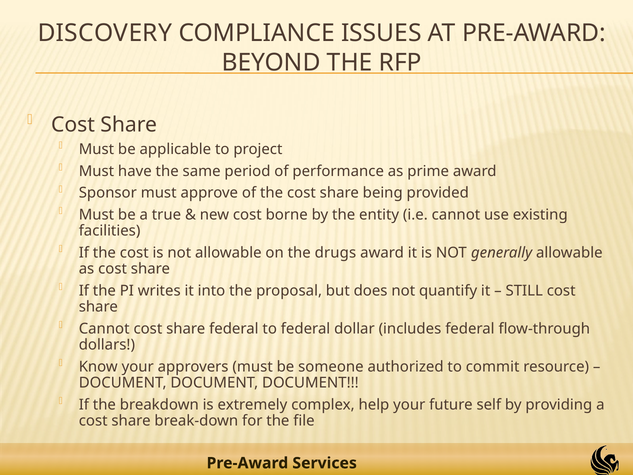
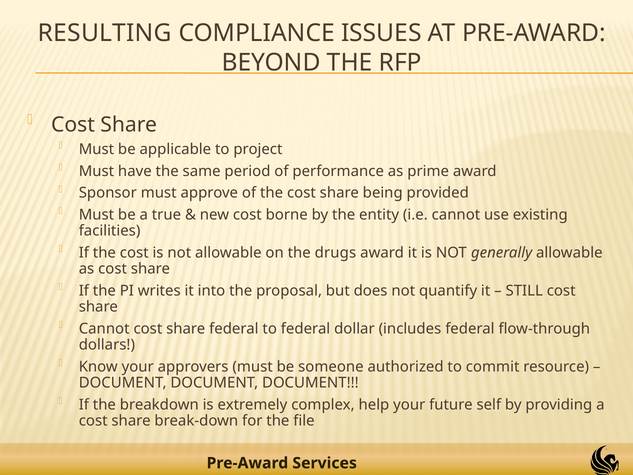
DISCOVERY: DISCOVERY -> RESULTING
